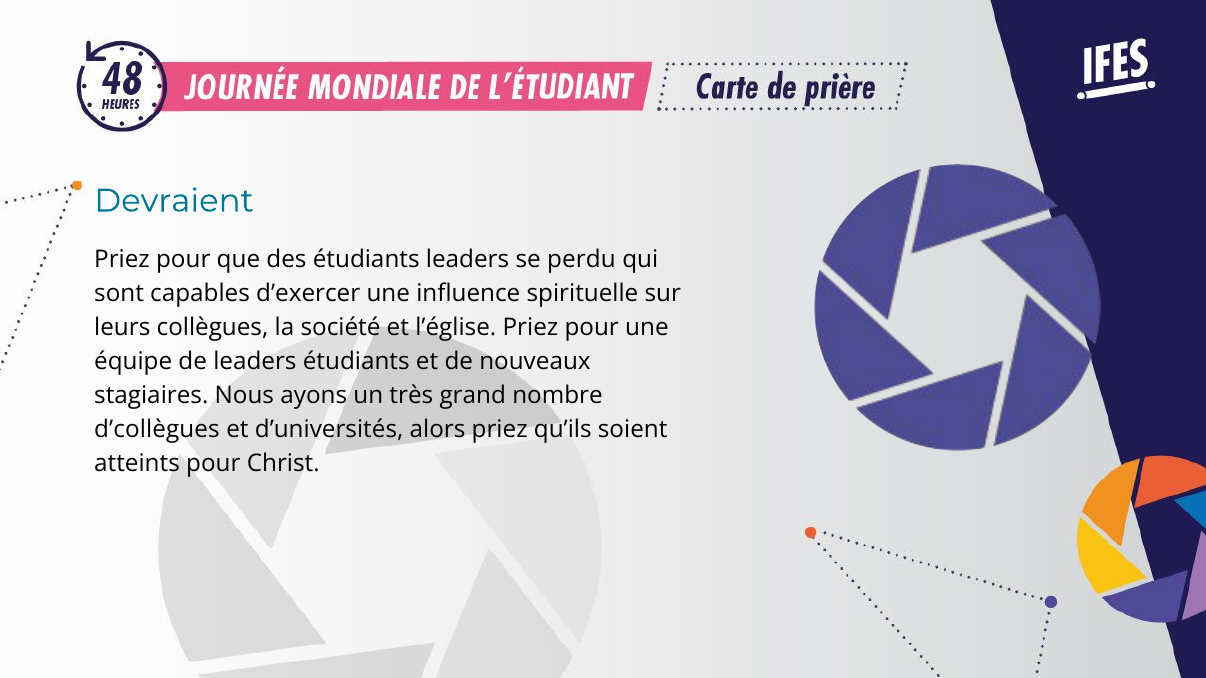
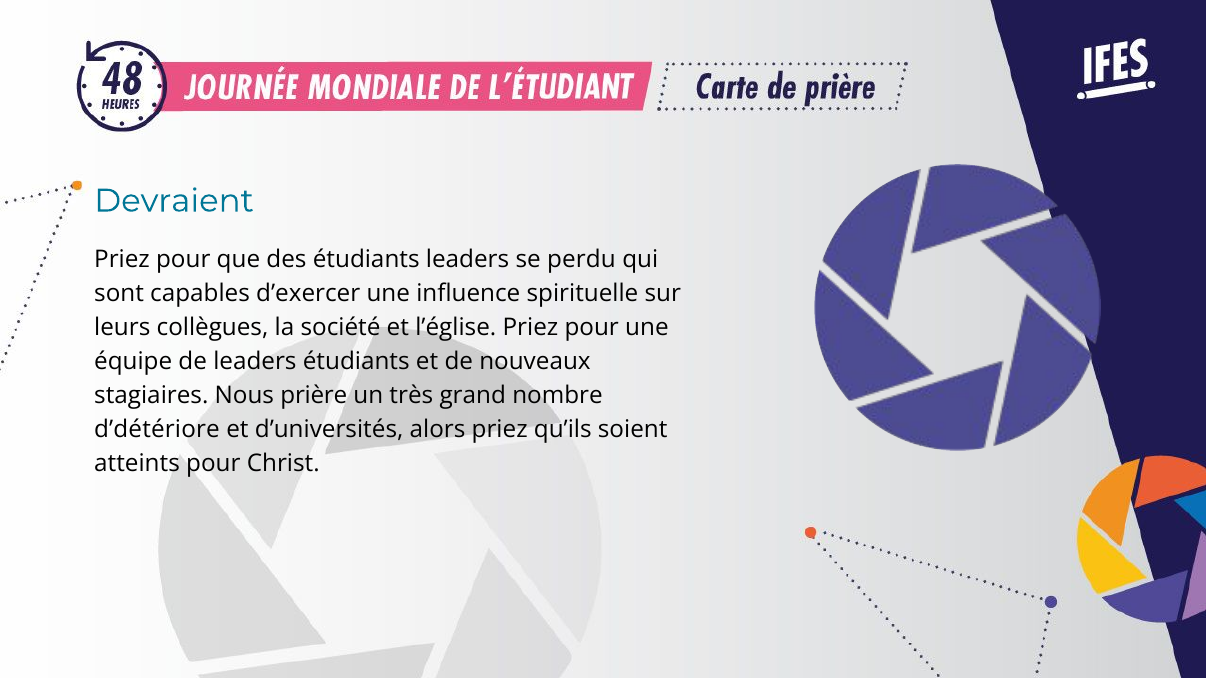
ayons: ayons -> prière
d’collègues: d’collègues -> d’détériore
